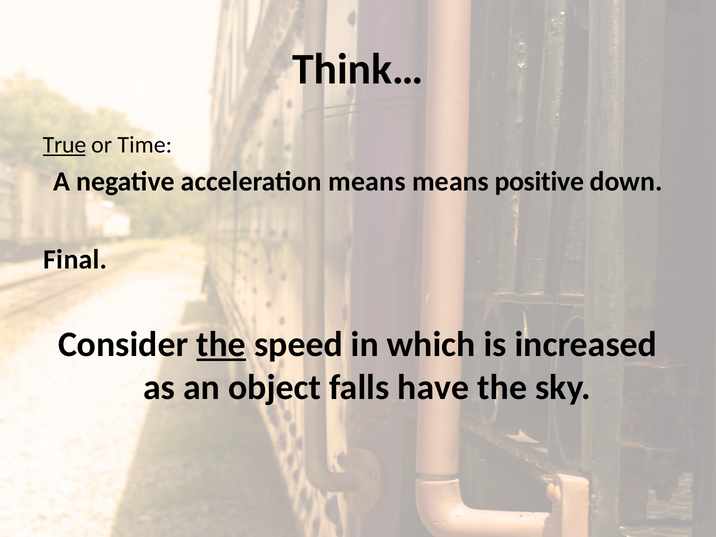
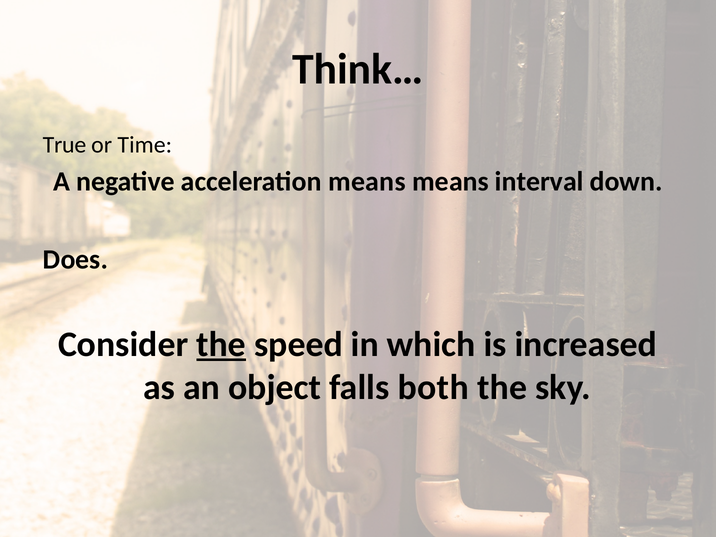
True underline: present -> none
positive: positive -> interval
Final: Final -> Does
have: have -> both
